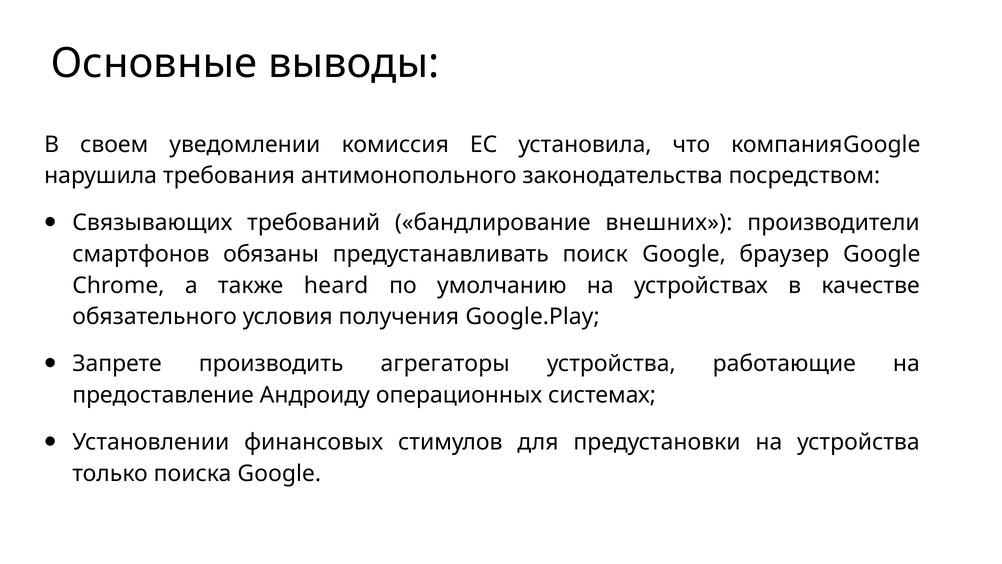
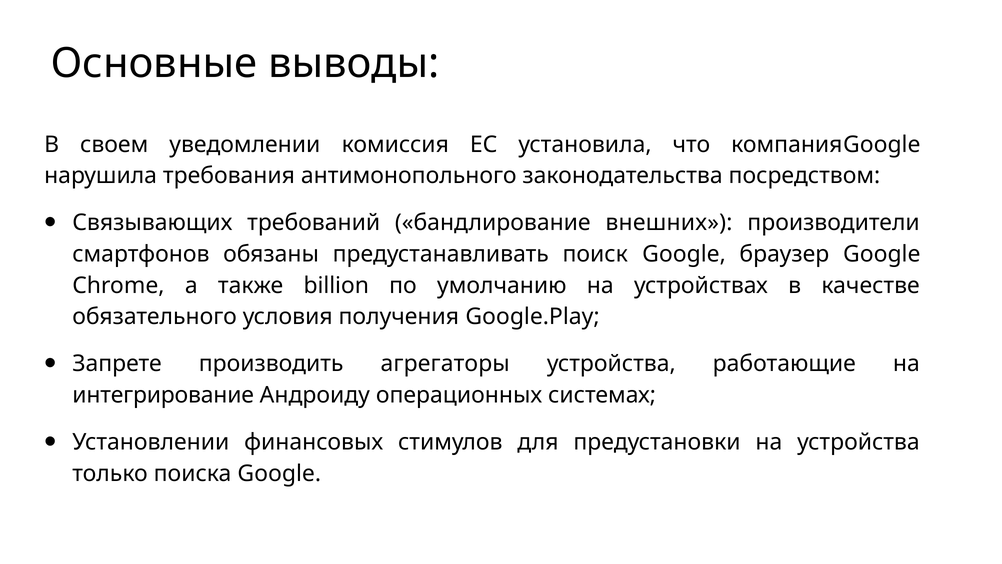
heard: heard -> billion
предоставление: предоставление -> интегрирование
